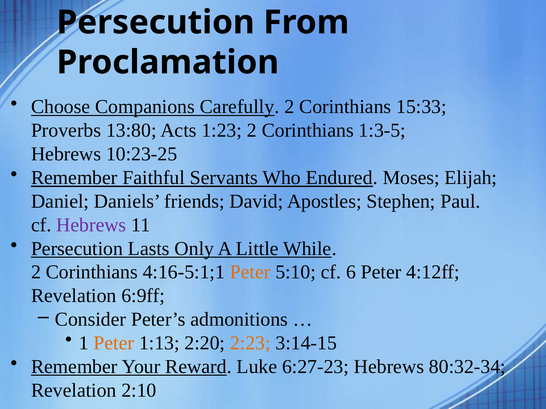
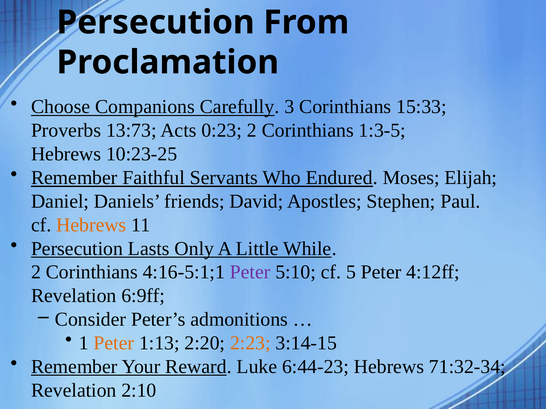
Carefully 2: 2 -> 3
13:80: 13:80 -> 13:73
1:23: 1:23 -> 0:23
Hebrews at (91, 225) colour: purple -> orange
Peter at (250, 272) colour: orange -> purple
6: 6 -> 5
6:27-23: 6:27-23 -> 6:44-23
80:32-34: 80:32-34 -> 71:32-34
